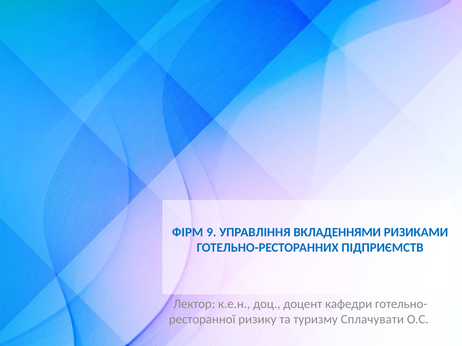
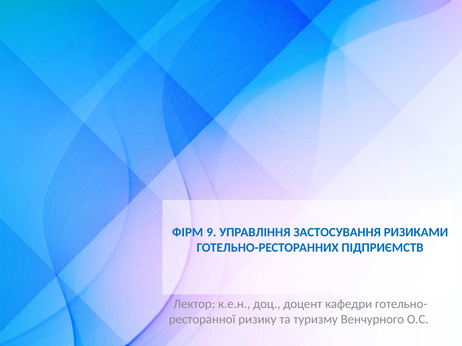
ВКЛАДЕННЯМИ: ВКЛАДЕННЯМИ -> ЗАСТОСУВАННЯ
Сплачувати: Сплачувати -> Венчурного
